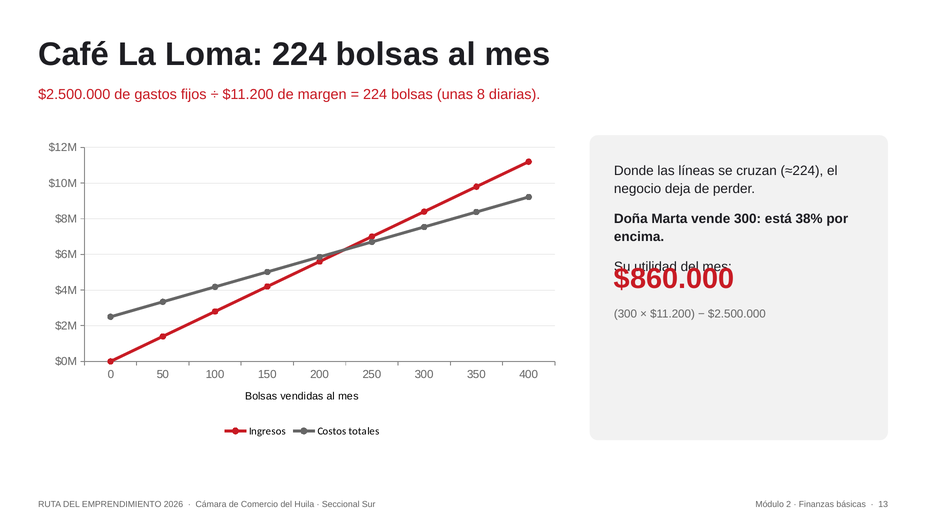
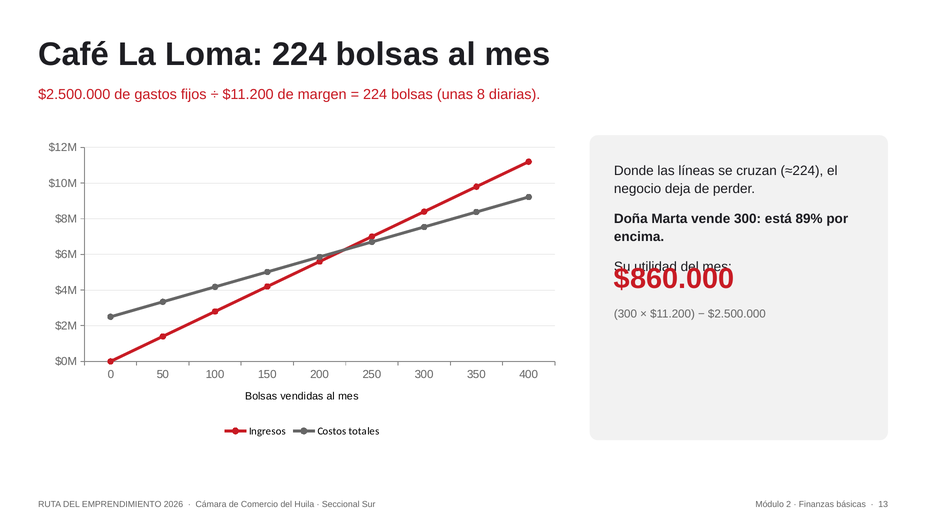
38%: 38% -> 89%
